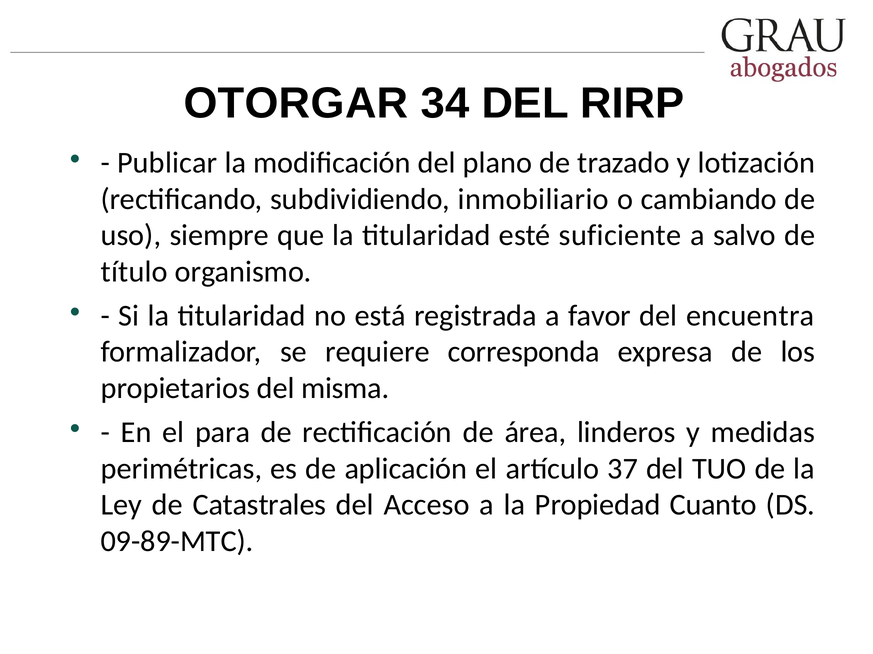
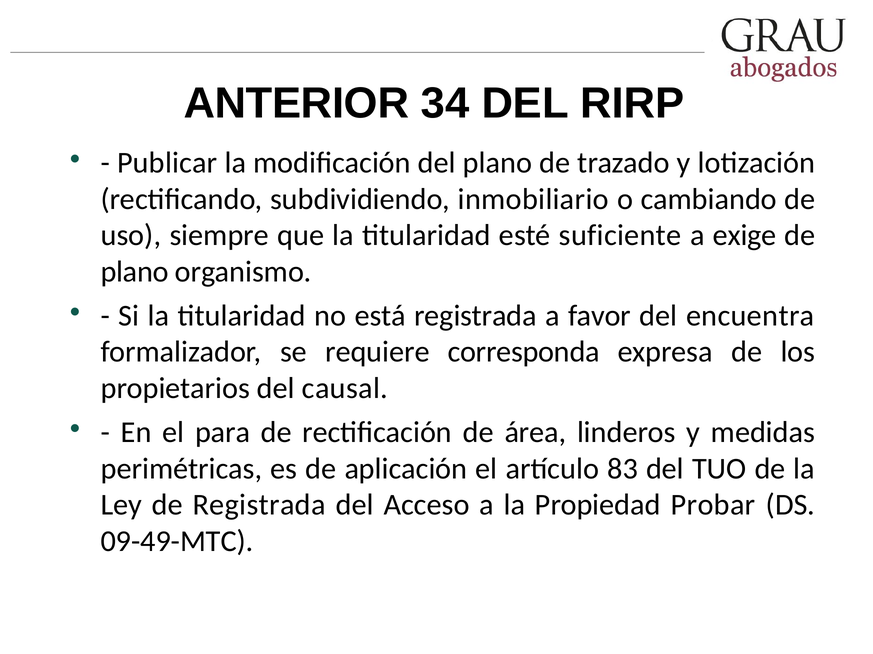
OTORGAR: OTORGAR -> ANTERIOR
salvo: salvo -> exige
título at (134, 272): título -> plano
misma: misma -> causal
37: 37 -> 83
de Catastrales: Catastrales -> Registrada
Cuanto: Cuanto -> Probar
09-89-MTC: 09-89-MTC -> 09-49-MTC
